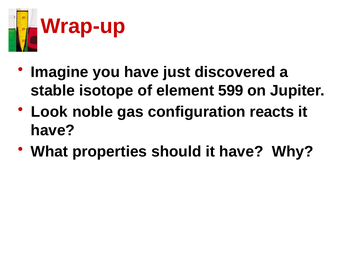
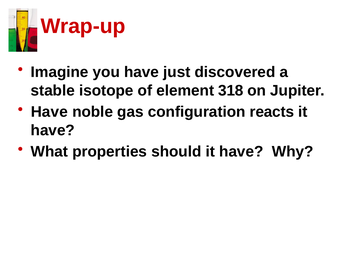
599: 599 -> 318
Look at (49, 112): Look -> Have
